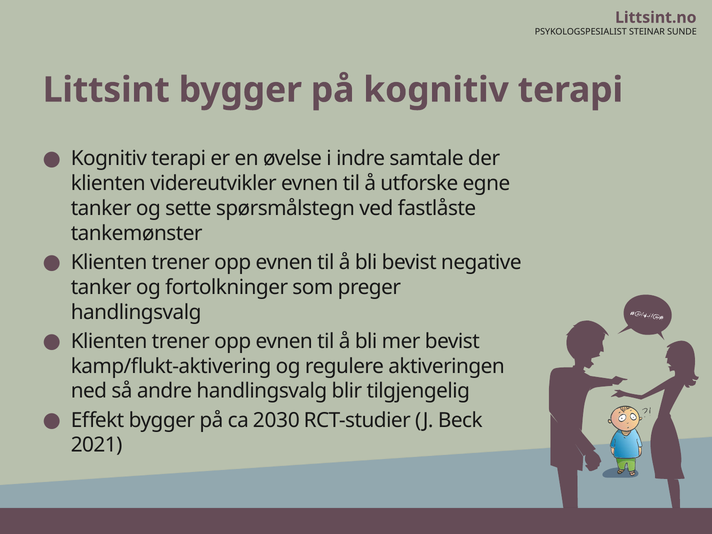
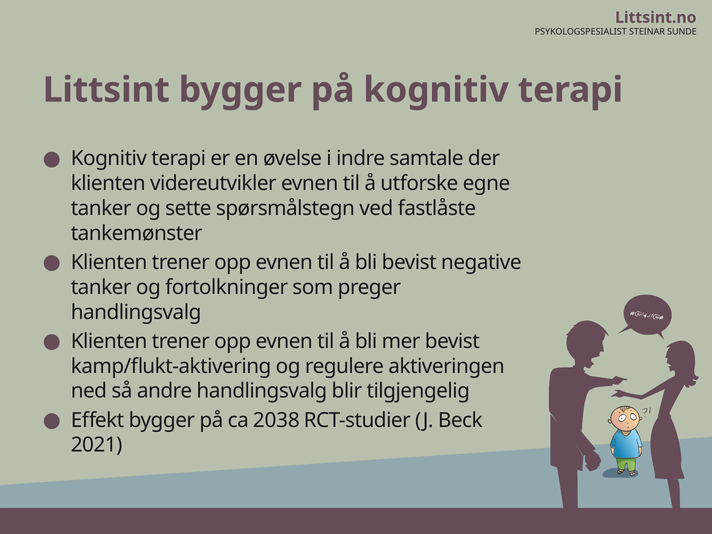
2030: 2030 -> 2038
